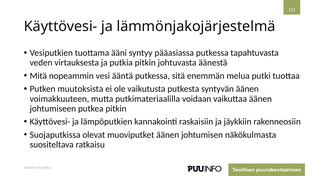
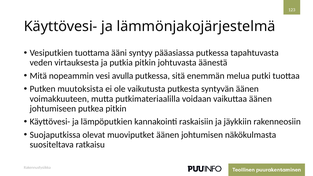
ääntä: ääntä -> avulla
